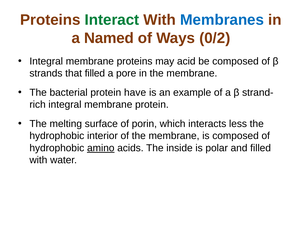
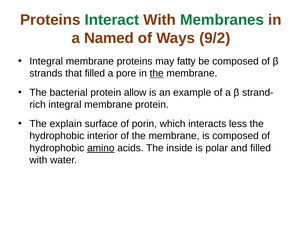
Membranes colour: blue -> green
0/2: 0/2 -> 9/2
acid: acid -> fatty
the at (157, 73) underline: none -> present
have: have -> allow
melting: melting -> explain
